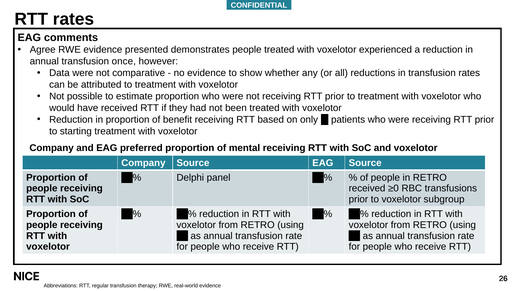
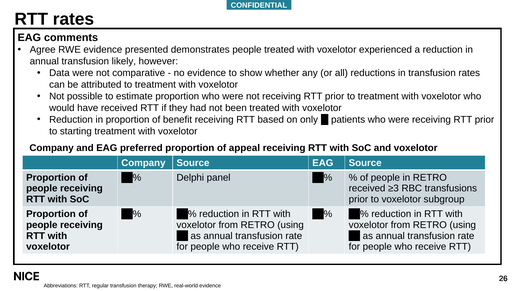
once: once -> likely
mental: mental -> appeal
≥0: ≥0 -> ≥3
